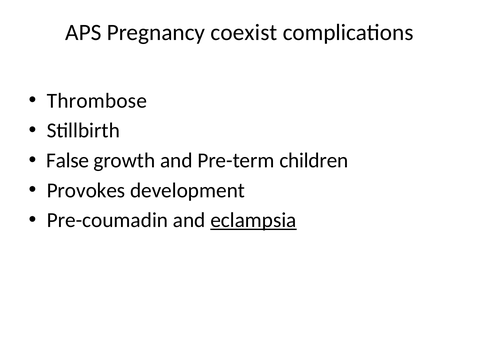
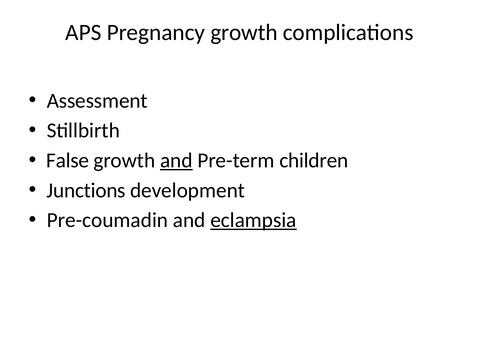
Pregnancy coexist: coexist -> growth
Thrombose: Thrombose -> Assessment
and at (176, 160) underline: none -> present
Provokes: Provokes -> Junctions
